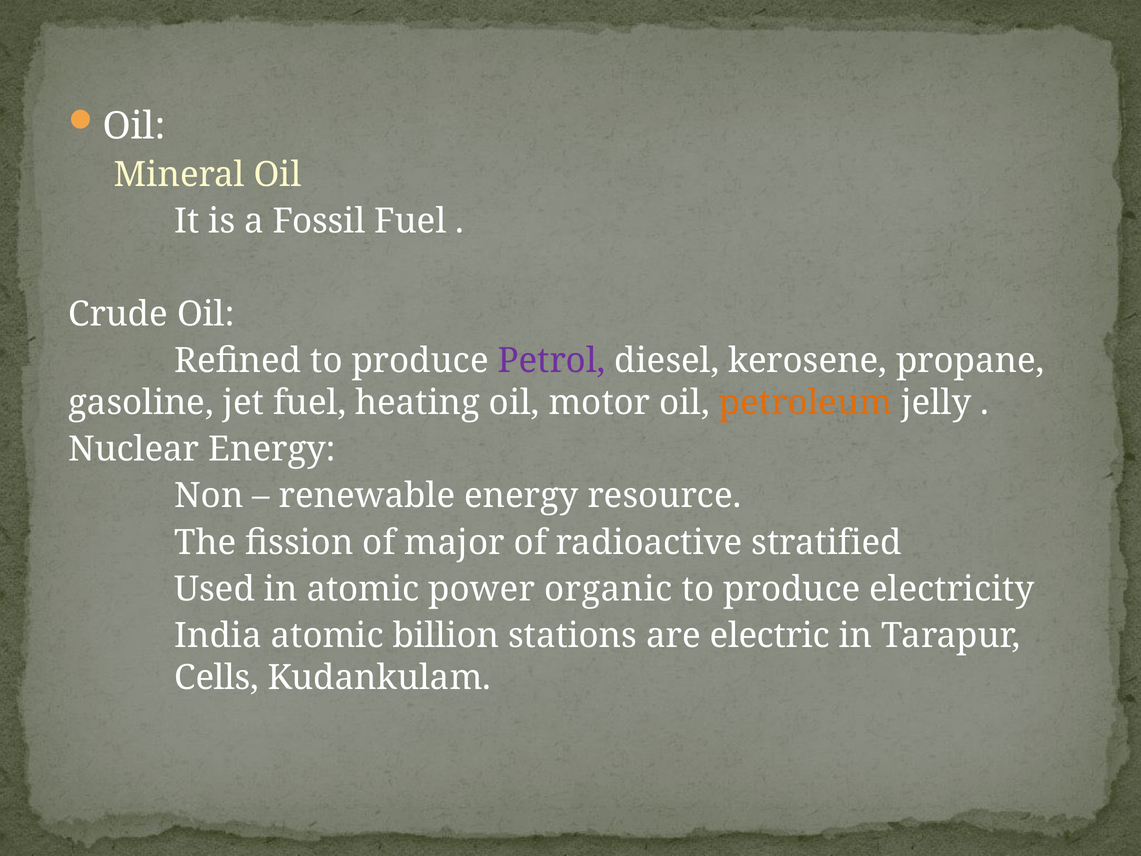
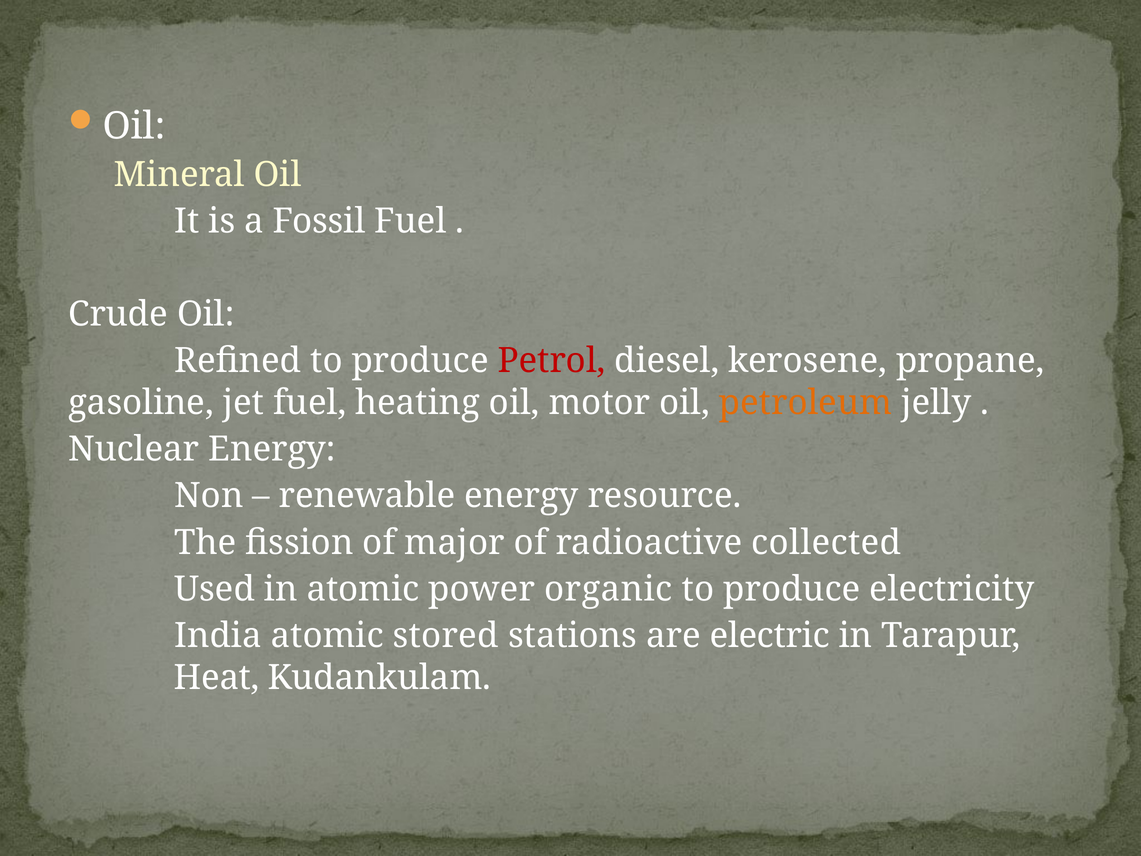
Petrol colour: purple -> red
stratified: stratified -> collected
billion: billion -> stored
Cells: Cells -> Heat
